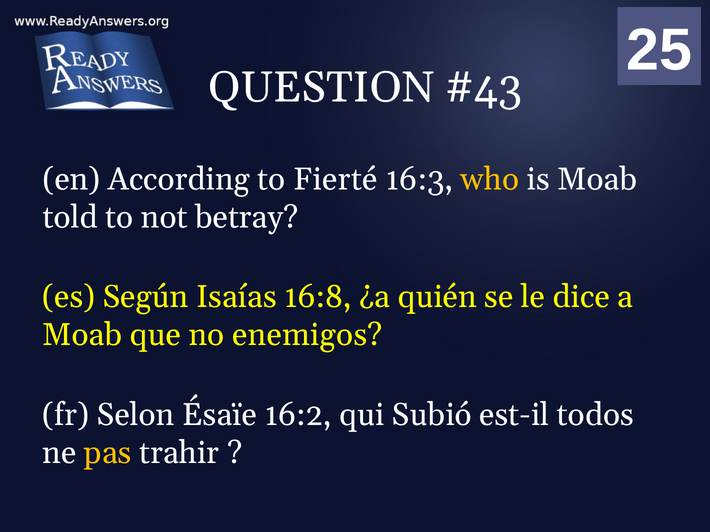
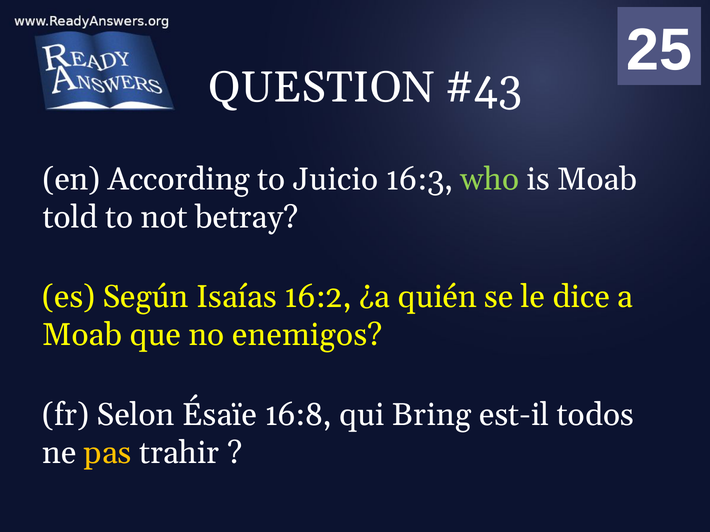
Fierté: Fierté -> Juicio
who colour: yellow -> light green
16:8: 16:8 -> 16:2
16:2: 16:2 -> 16:8
Subió: Subió -> Bring
